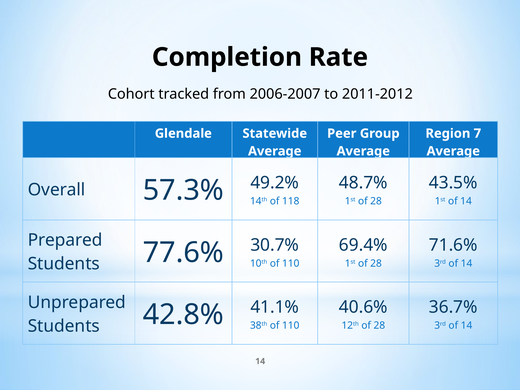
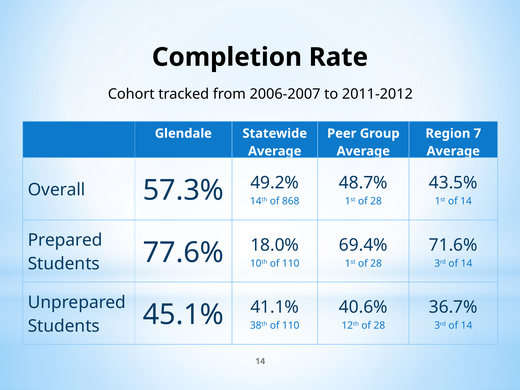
118: 118 -> 868
30.7%: 30.7% -> 18.0%
42.8%: 42.8% -> 45.1%
